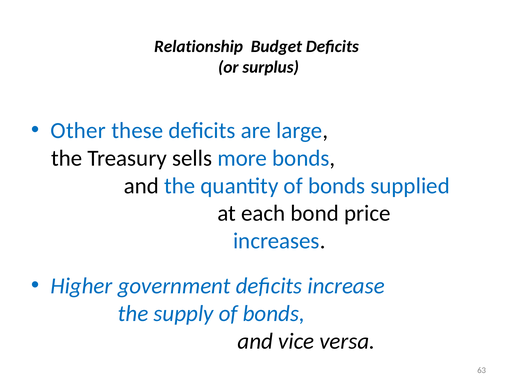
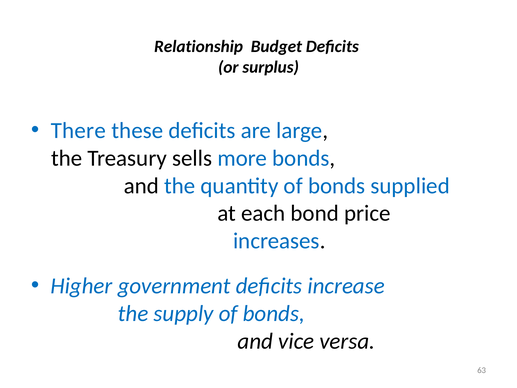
Other: Other -> There
